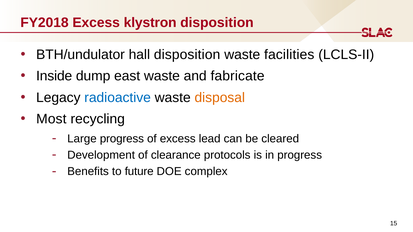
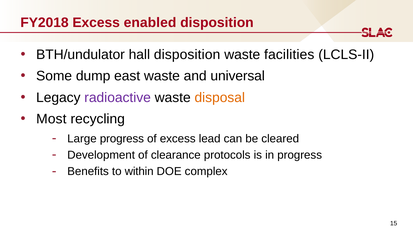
klystron: klystron -> enabled
Inside: Inside -> Some
fabricate: fabricate -> universal
radioactive colour: blue -> purple
future: future -> within
